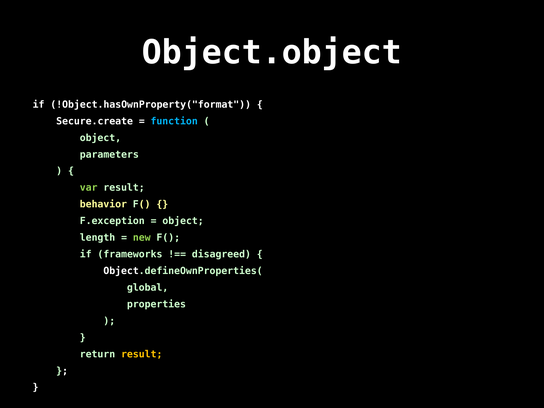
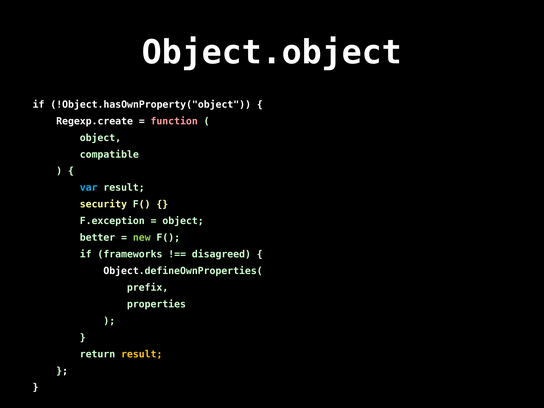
!Object.hasOwnProperty("format: !Object.hasOwnProperty("format -> !Object.hasOwnProperty("object
Secure.create: Secure.create -> Regexp.create
function colour: light blue -> pink
parameters: parameters -> compatible
var colour: light green -> light blue
behavior: behavior -> security
length: length -> better
global: global -> prefix
